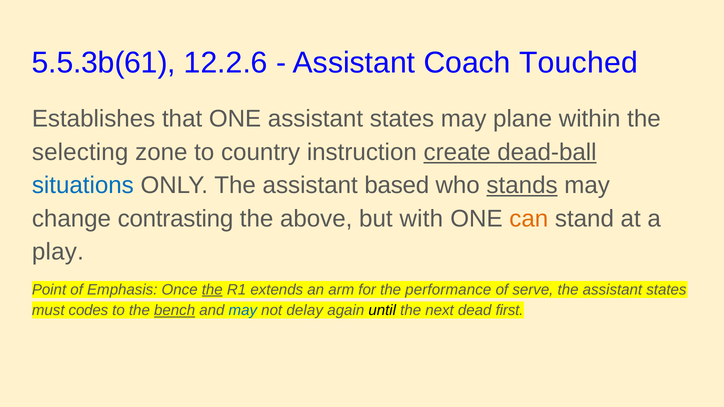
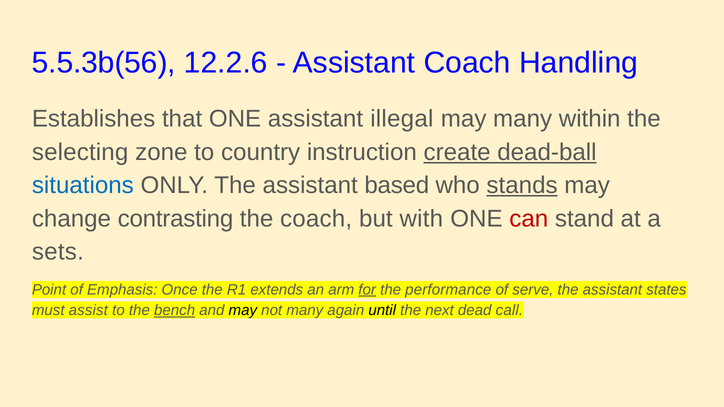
5.5.3b(61: 5.5.3b(61 -> 5.5.3b(56
Touched: Touched -> Handling
ONE assistant states: states -> illegal
may plane: plane -> many
the above: above -> coach
can colour: orange -> red
play: play -> sets
the at (212, 290) underline: present -> none
for underline: none -> present
codes: codes -> assist
may at (243, 311) colour: blue -> black
not delay: delay -> many
first: first -> call
